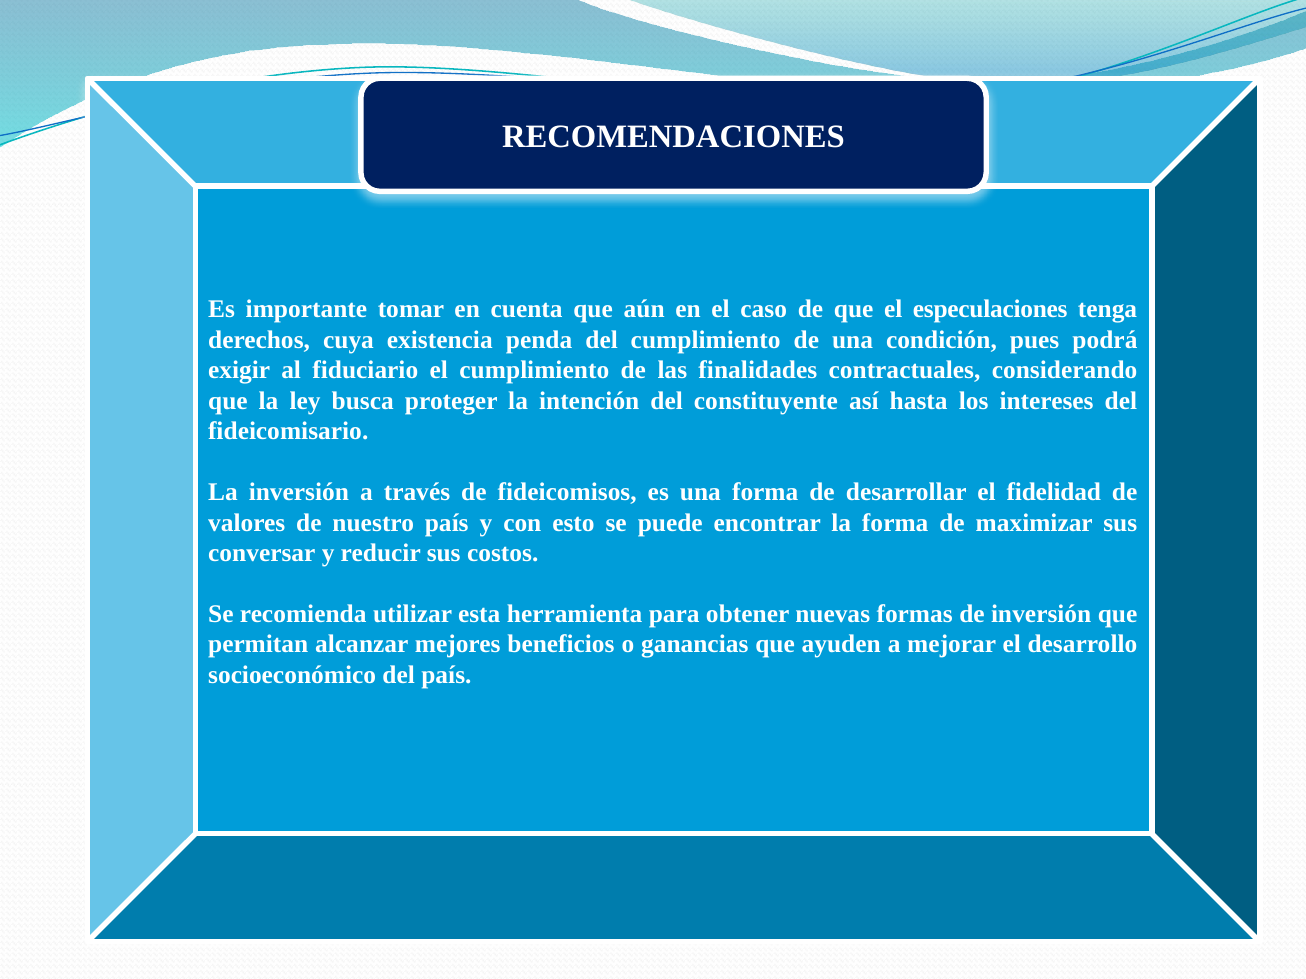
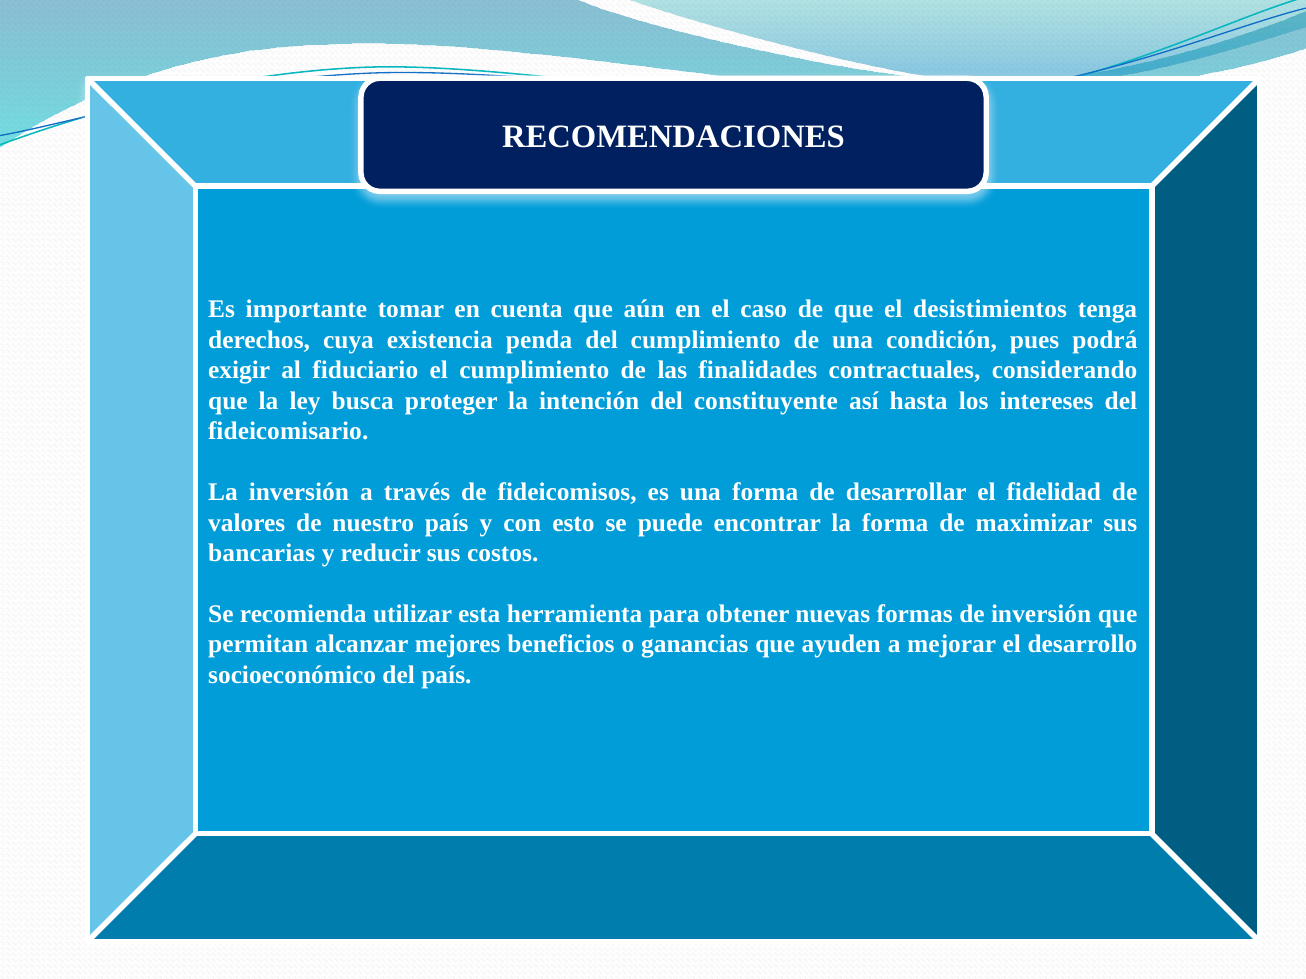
especulaciones: especulaciones -> desistimientos
conversar: conversar -> bancarias
